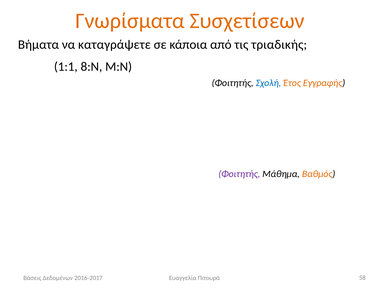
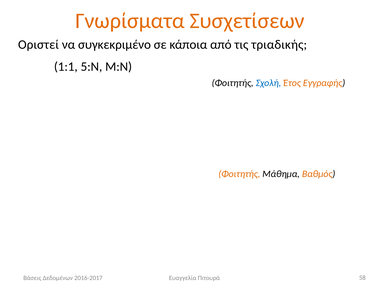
Βήματα: Βήματα -> Οριστεί
καταγράψετε: καταγράψετε -> συγκεκριμένο
8:Ν: 8:Ν -> 5:Ν
Φοιτητής at (239, 174) colour: purple -> orange
